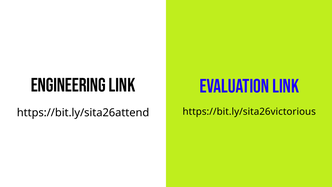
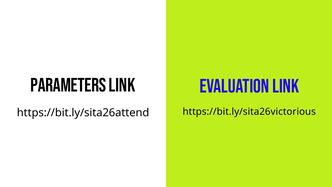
Engineering: Engineering -> Parameters
